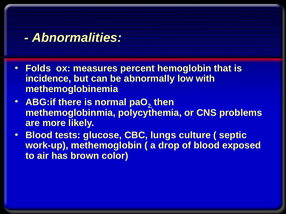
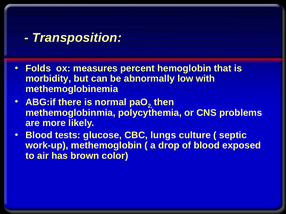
Abnormalities: Abnormalities -> Transposition
incidence: incidence -> morbidity
